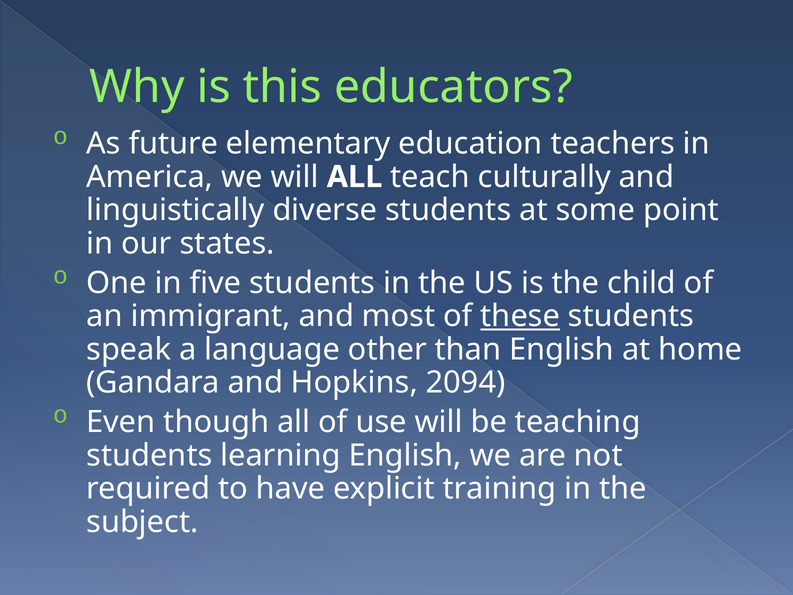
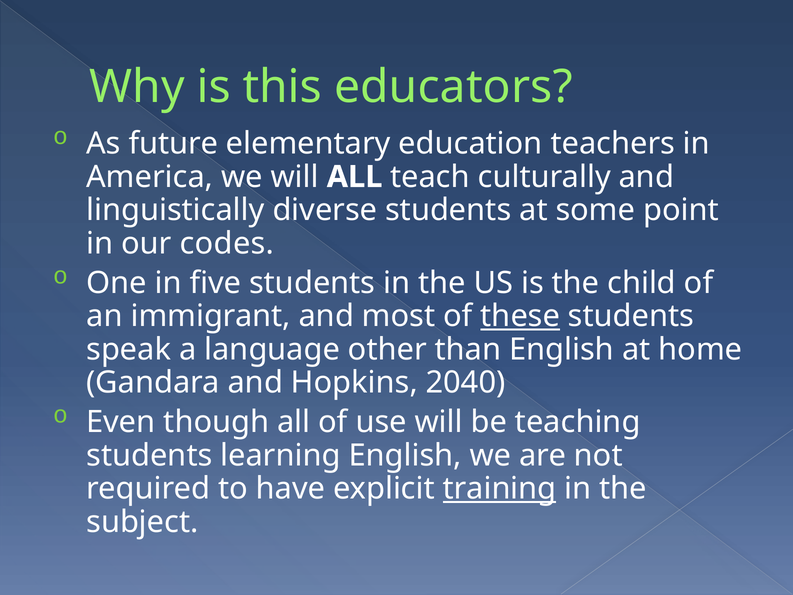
states: states -> codes
2094: 2094 -> 2040
training underline: none -> present
